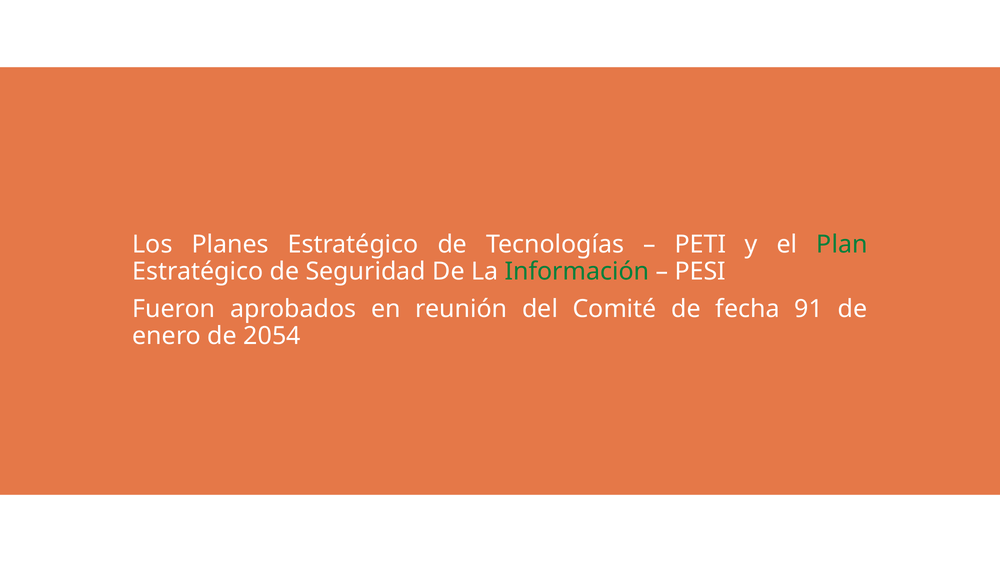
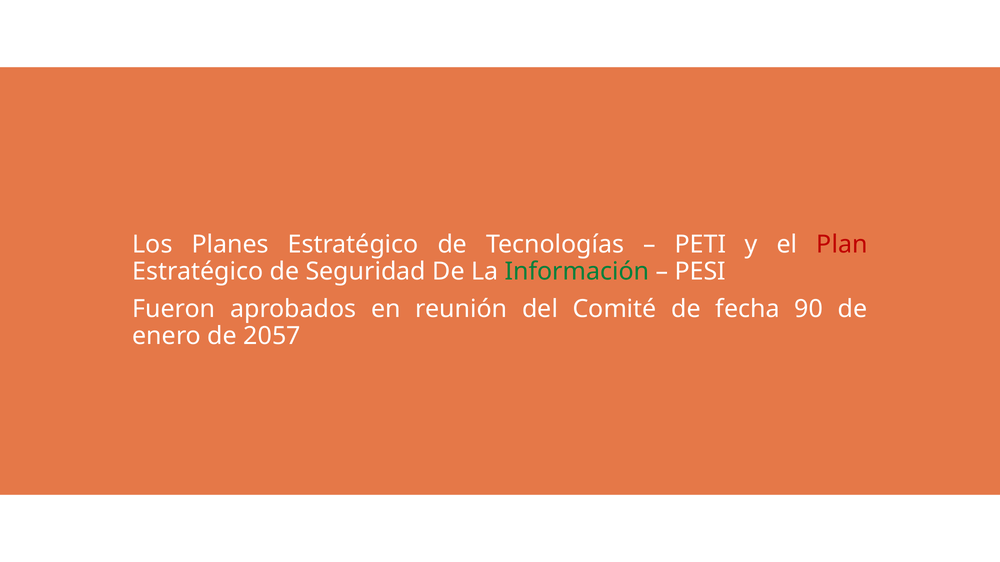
Plan colour: green -> red
91: 91 -> 90
2054: 2054 -> 2057
